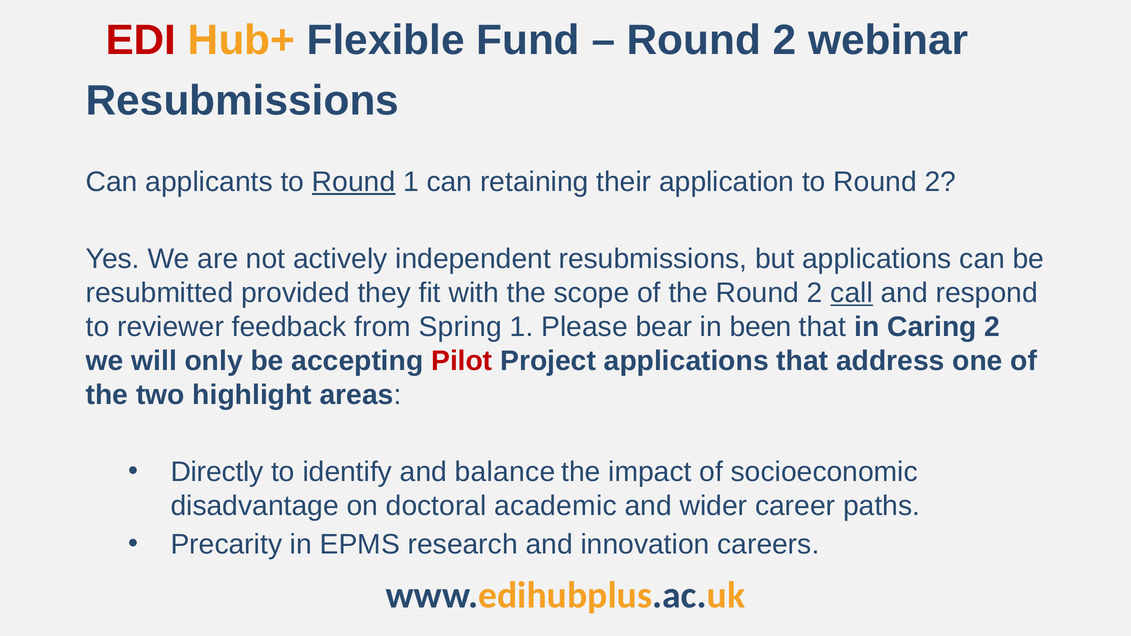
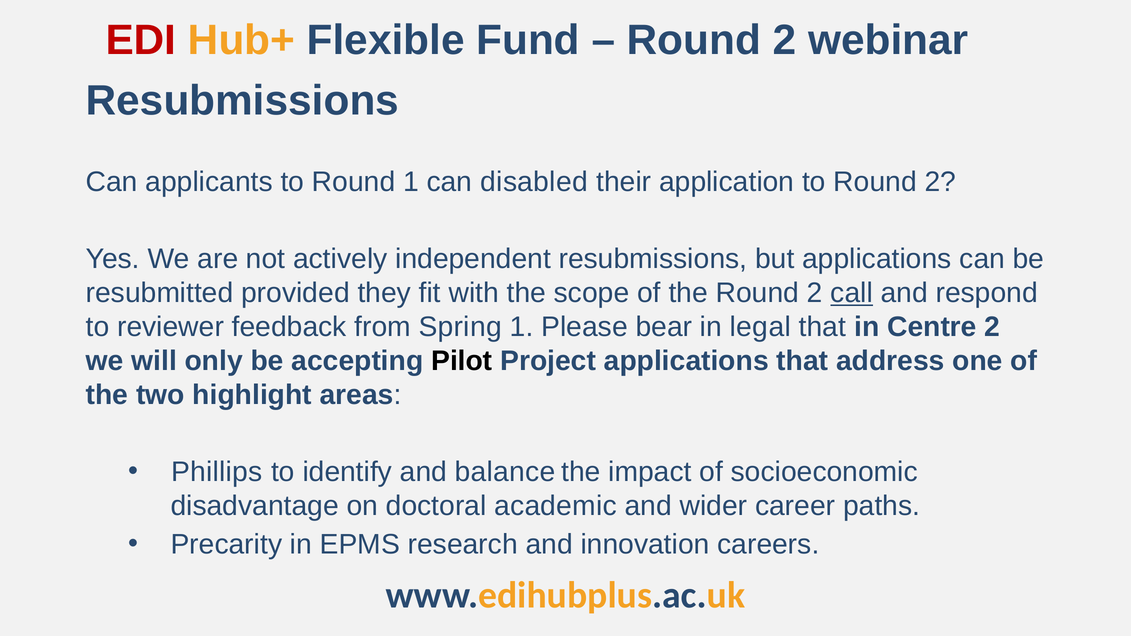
Round at (354, 182) underline: present -> none
retaining: retaining -> disabled
been: been -> legal
Caring: Caring -> Centre
Pilot colour: red -> black
Directly: Directly -> Phillips
